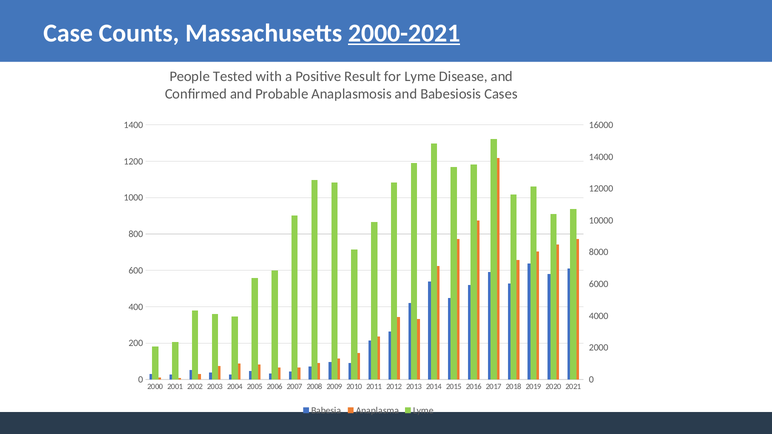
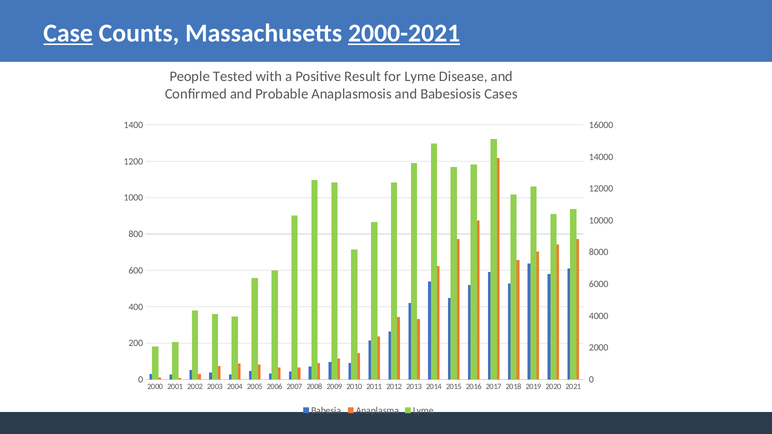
Case underline: none -> present
